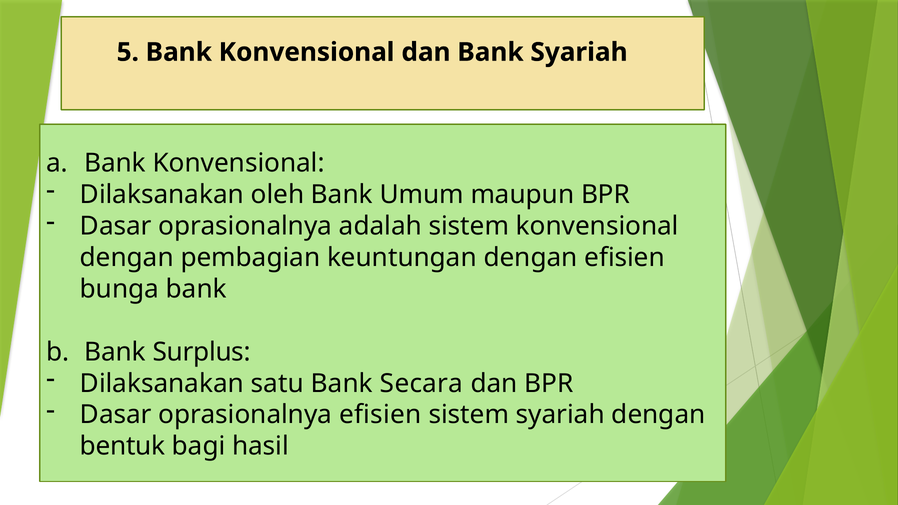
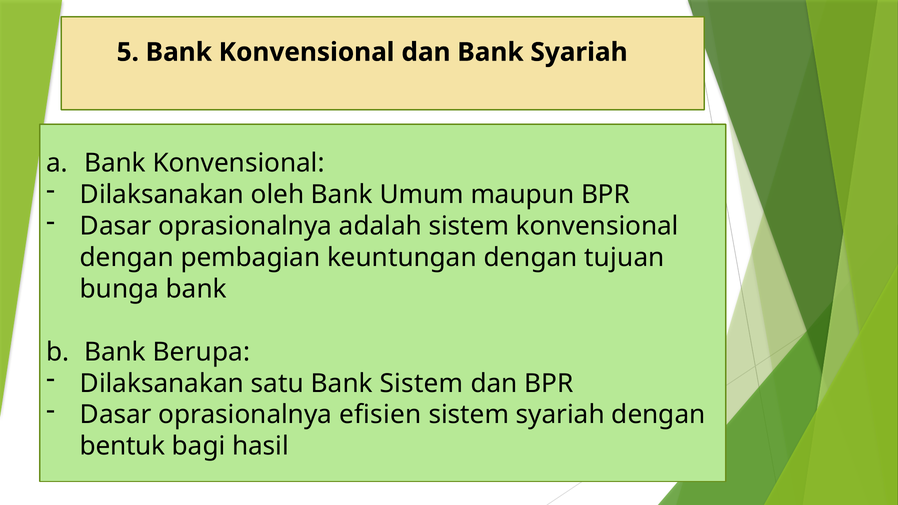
dengan efisien: efisien -> tujuan
Surplus: Surplus -> Berupa
Bank Secara: Secara -> Sistem
